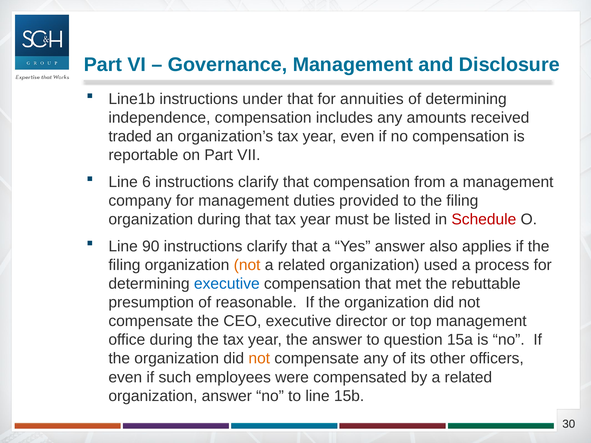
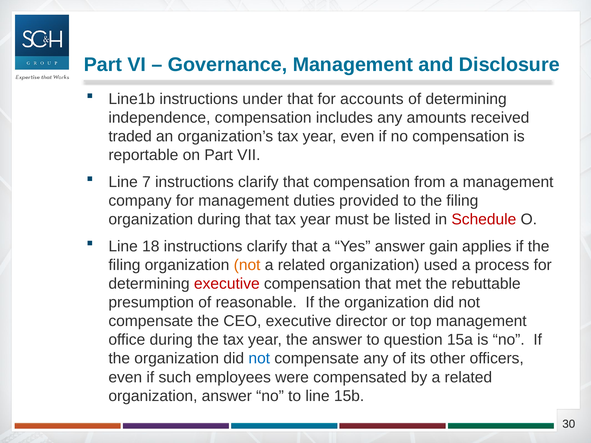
annuities: annuities -> accounts
6: 6 -> 7
90: 90 -> 18
also: also -> gain
executive at (227, 284) colour: blue -> red
not at (259, 359) colour: orange -> blue
